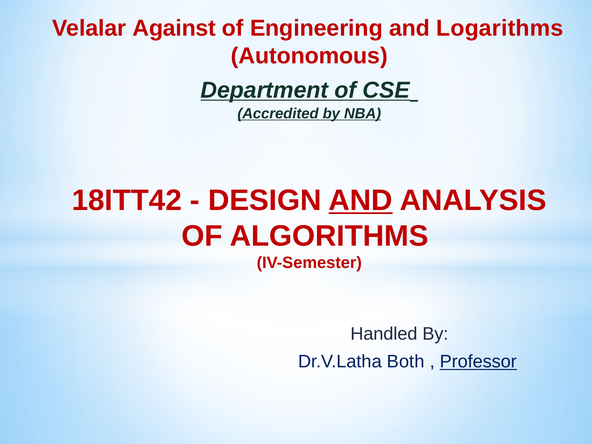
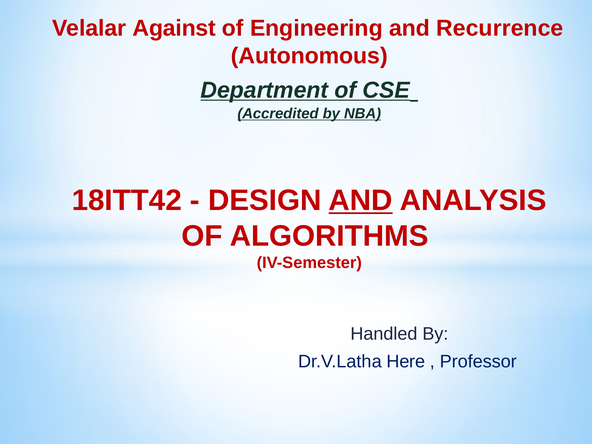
Logarithms: Logarithms -> Recurrence
Both: Both -> Here
Professor underline: present -> none
